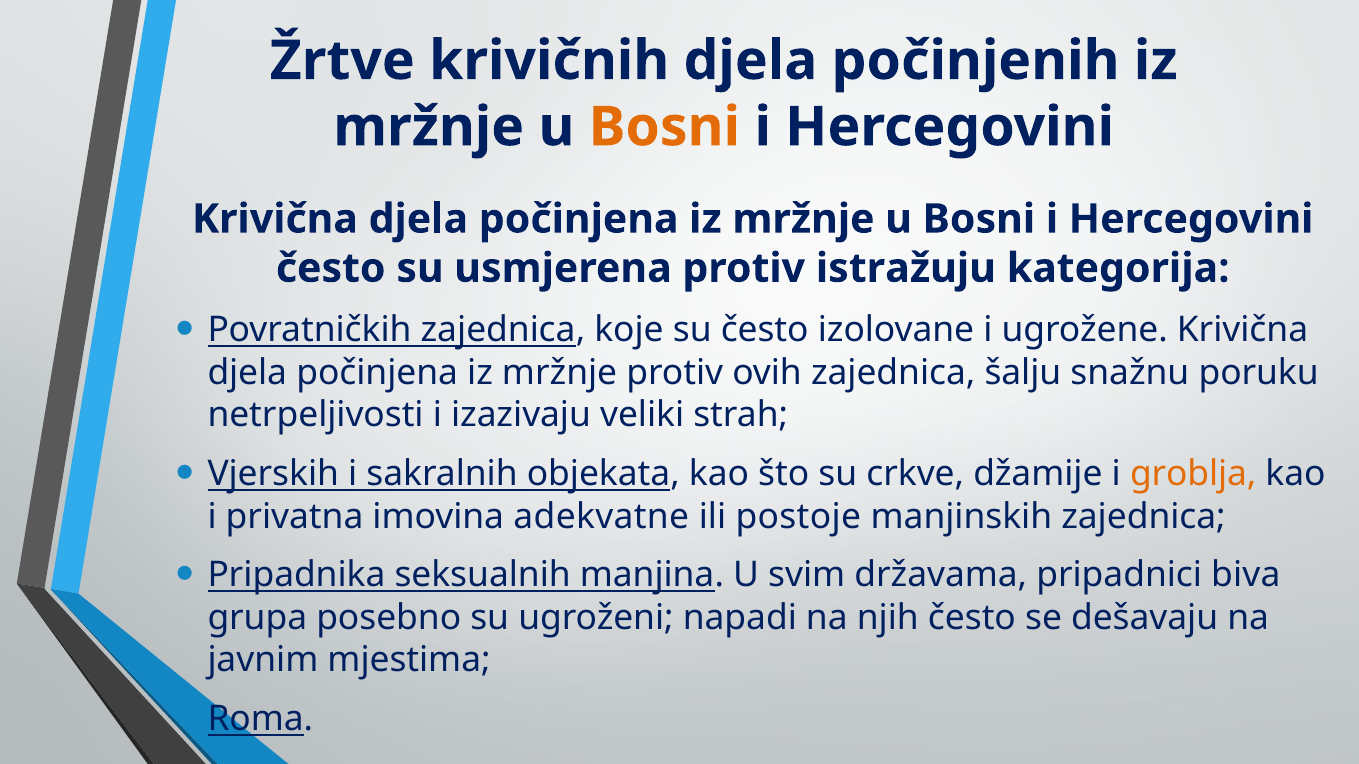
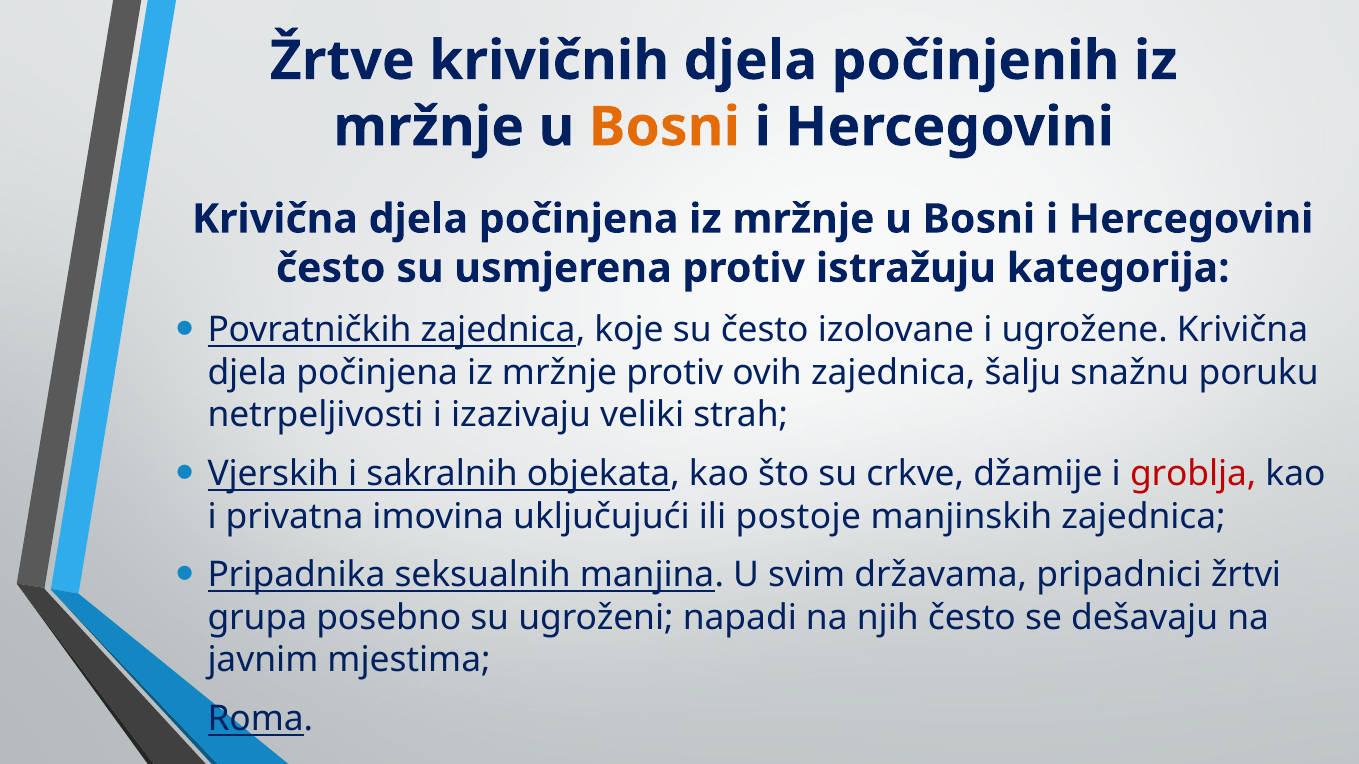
groblja colour: orange -> red
adekvatne: adekvatne -> uključujući
biva: biva -> žrtvi
